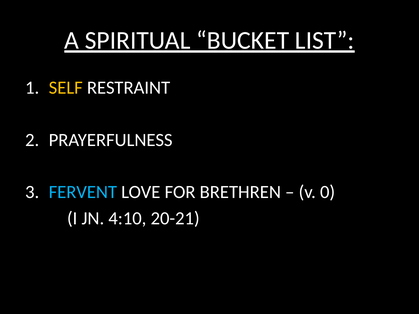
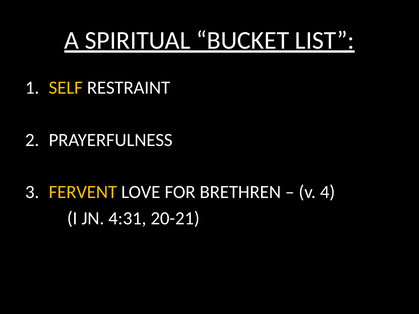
FERVENT colour: light blue -> yellow
0: 0 -> 4
4:10: 4:10 -> 4:31
